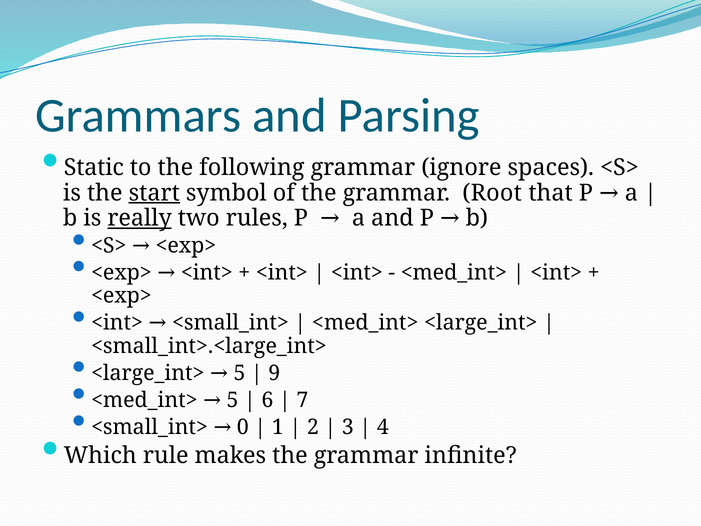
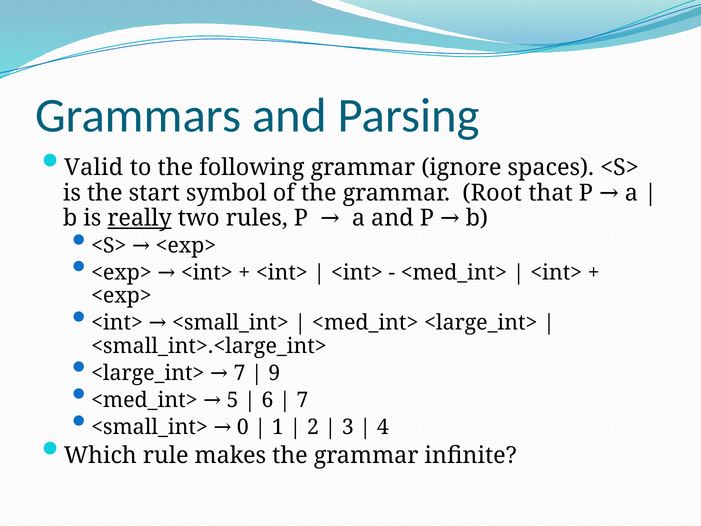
Static: Static -> Valid
start underline: present -> none
<large_int> 5: 5 -> 7
